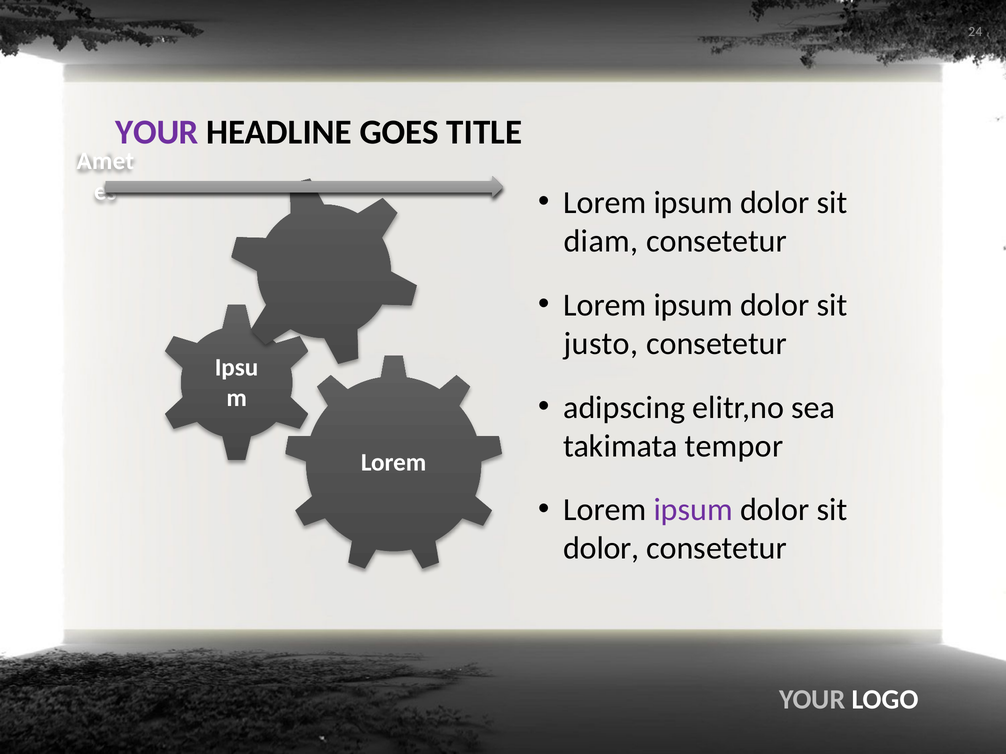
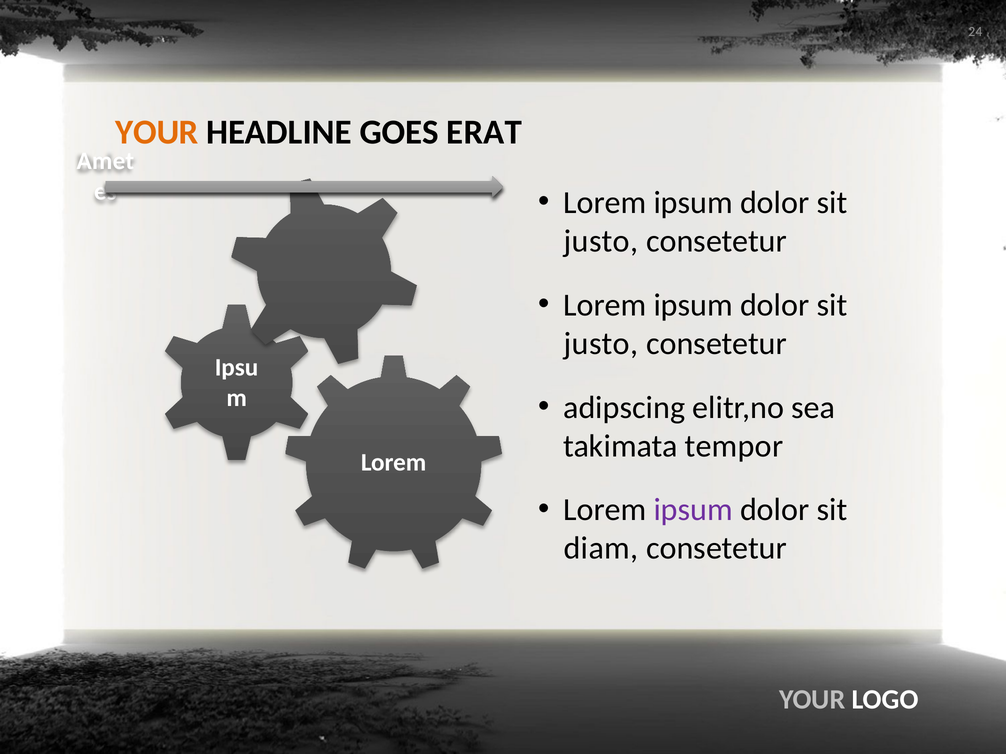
YOUR at (157, 132) colour: purple -> orange
TITLE: TITLE -> ERAT
diam at (601, 241): diam -> justo
dolor at (601, 549): dolor -> diam
